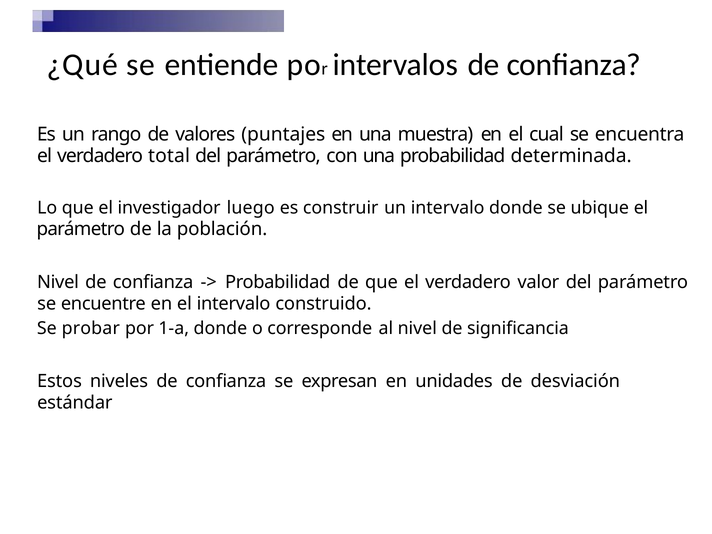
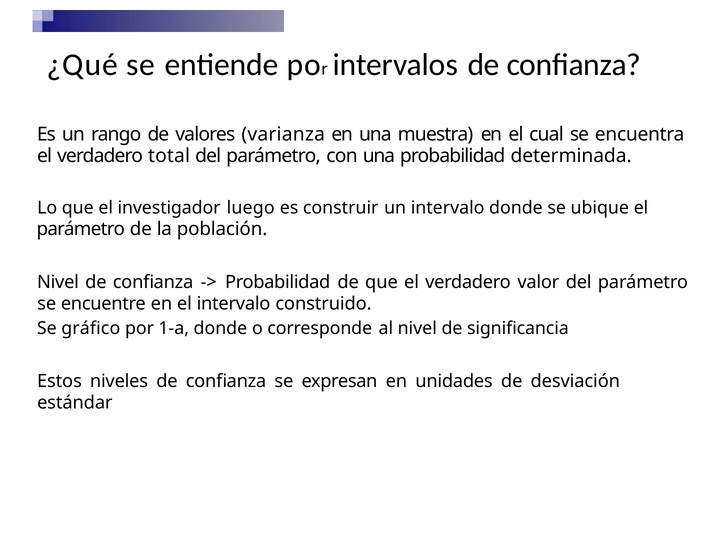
puntajes: puntajes -> varianza
probar: probar -> gráfico
